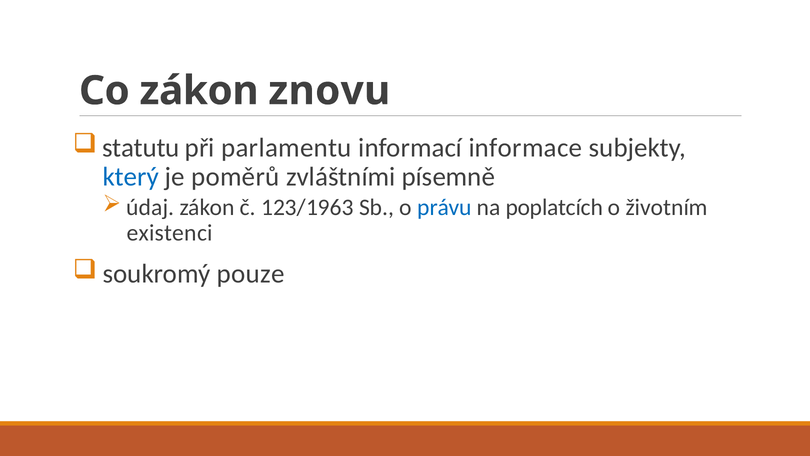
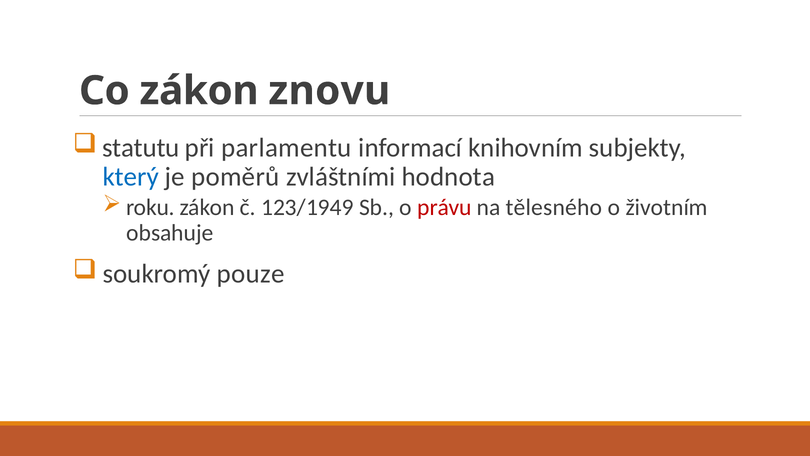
informace: informace -> knihovním
písemně: písemně -> hodnota
údaj: údaj -> roku
123/1963: 123/1963 -> 123/1949
právu colour: blue -> red
poplatcích: poplatcích -> tělesného
existenci: existenci -> obsahuje
